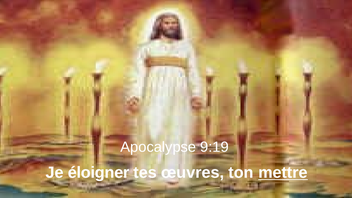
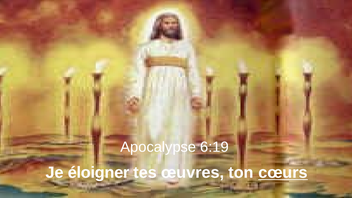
9:19: 9:19 -> 6:19
mettre: mettre -> cœurs
